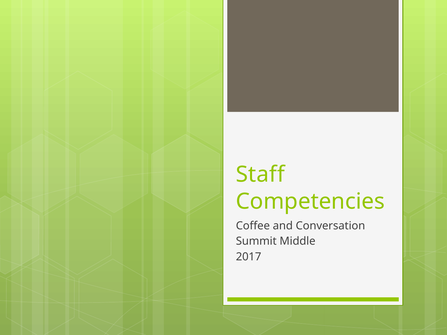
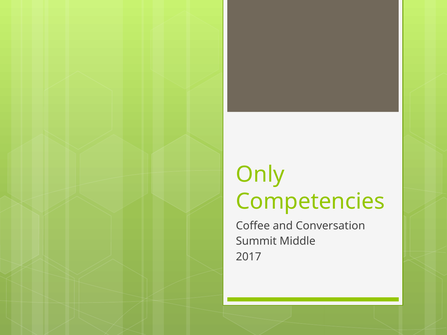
Staff: Staff -> Only
